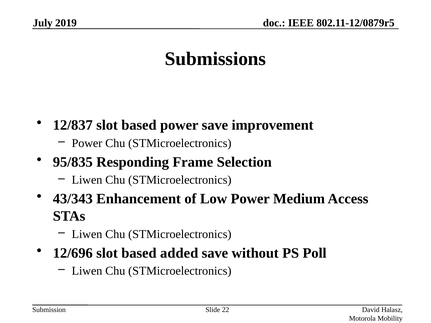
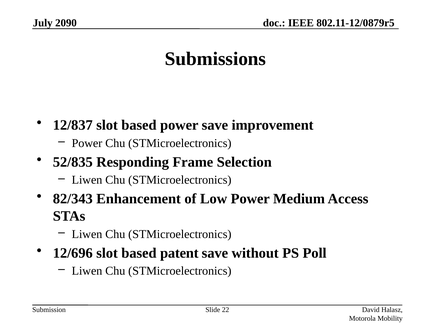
2019: 2019 -> 2090
95/835: 95/835 -> 52/835
43/343: 43/343 -> 82/343
added: added -> patent
